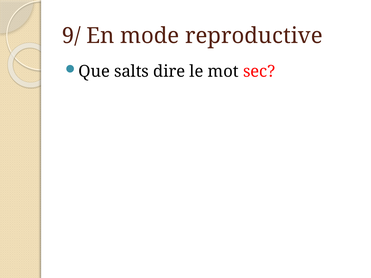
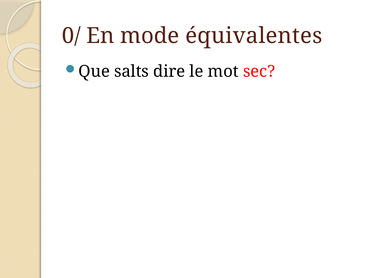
9/: 9/ -> 0/
reproductive: reproductive -> équivalentes
